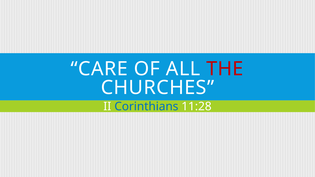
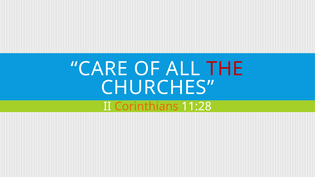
Corinthians colour: blue -> orange
